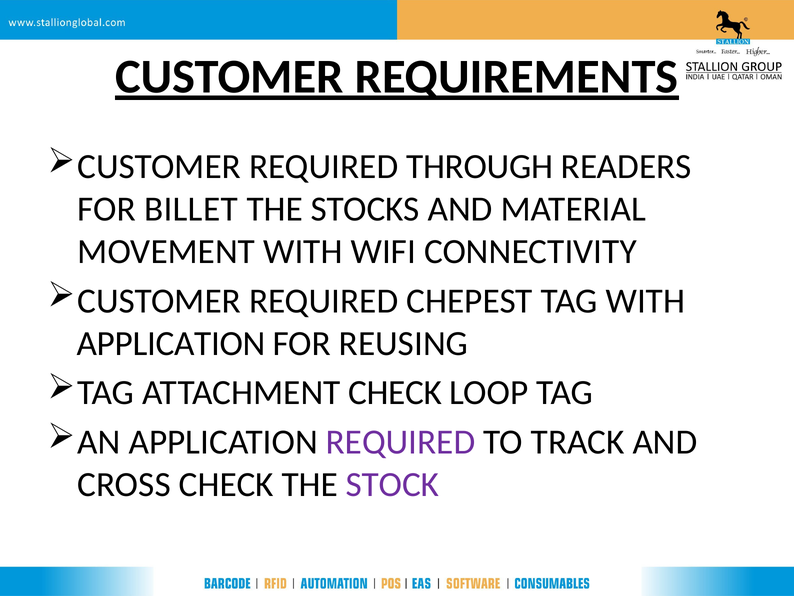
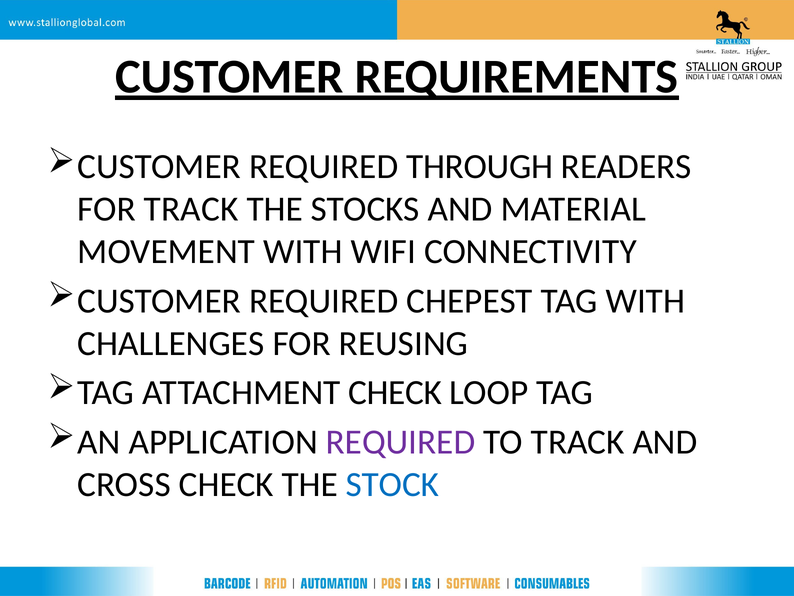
FOR BILLET: BILLET -> TRACK
APPLICATION at (171, 343): APPLICATION -> CHALLENGES
STOCK colour: purple -> blue
